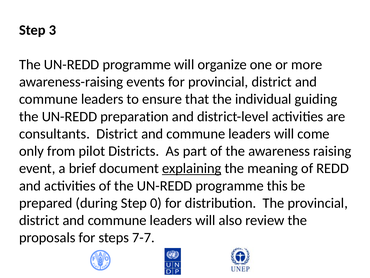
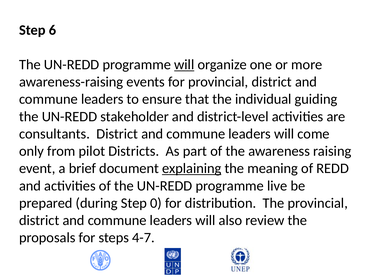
3: 3 -> 6
will at (184, 65) underline: none -> present
preparation: preparation -> stakeholder
this: this -> live
7-7: 7-7 -> 4-7
